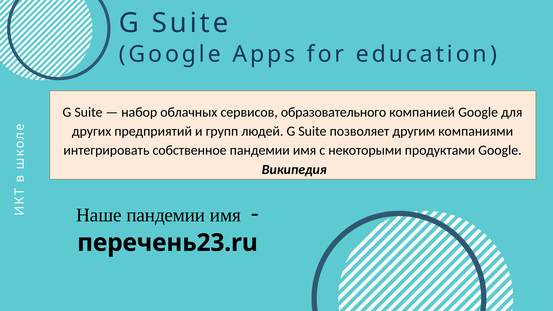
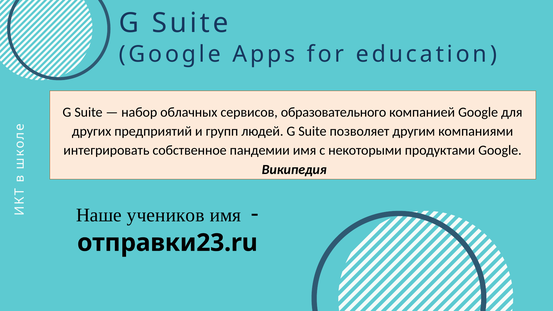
Наше пандемии: пандемии -> учеников
перечень23.ru: перечень23.ru -> отправки23.ru
